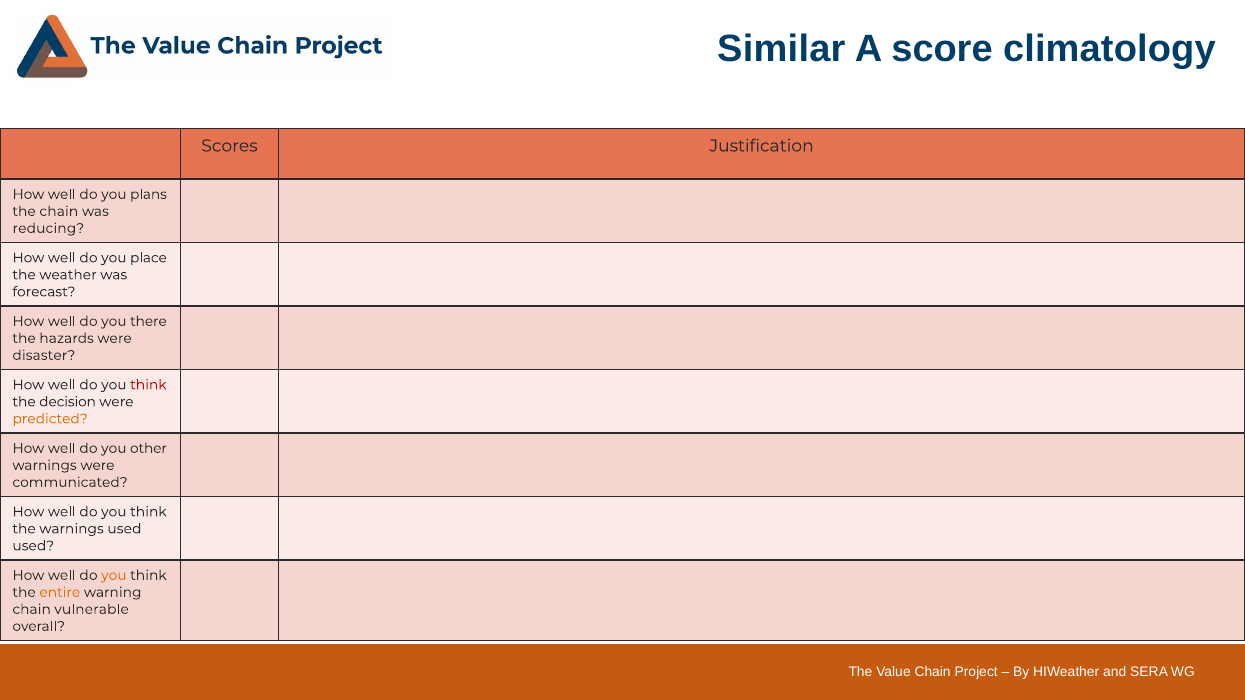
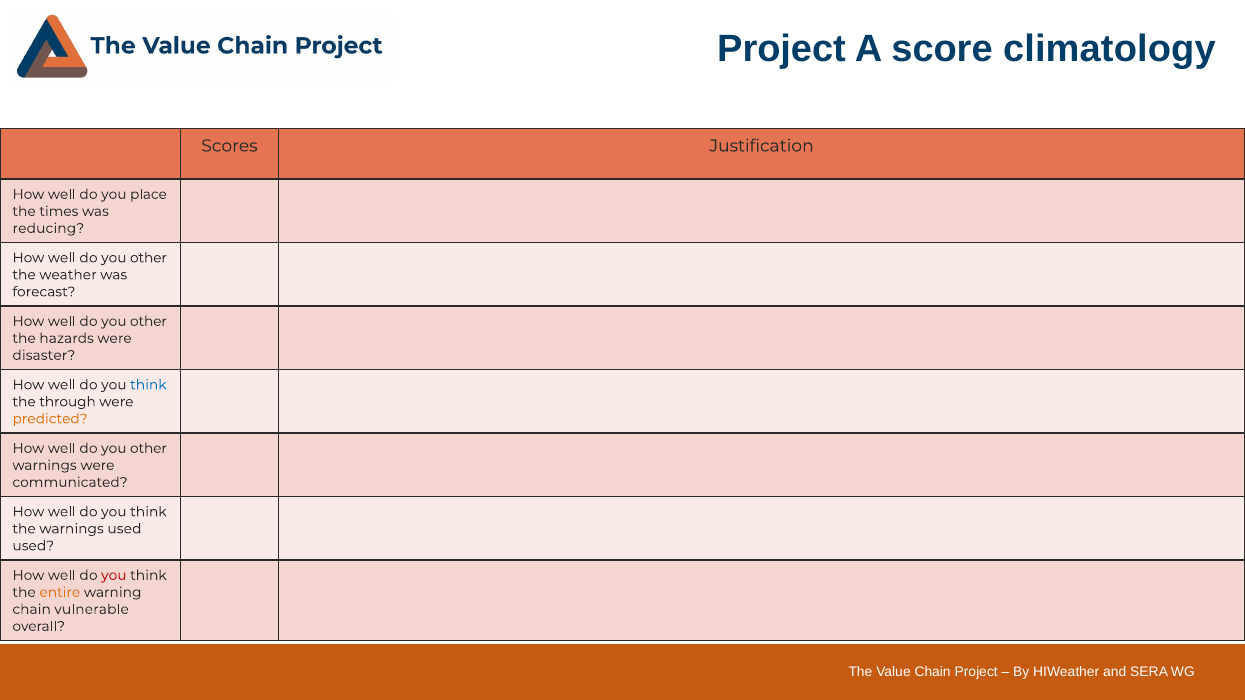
Similar at (781, 49): Similar -> Project
plans: plans -> place
the chain: chain -> times
place at (148, 258): place -> other
there at (148, 321): there -> other
think at (148, 385) colour: red -> blue
decision: decision -> through
you at (114, 576) colour: orange -> red
